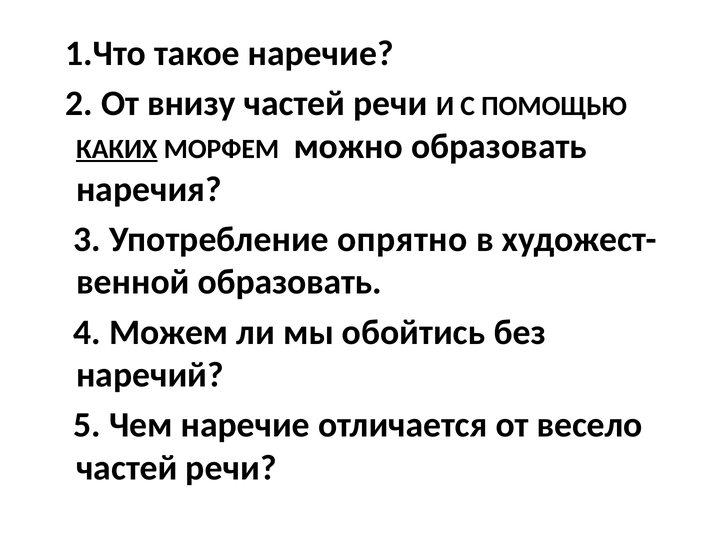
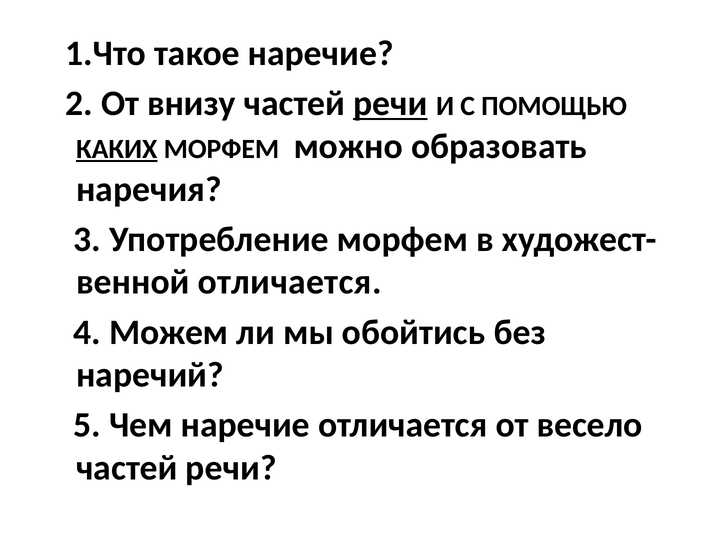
речи at (390, 103) underline: none -> present
Употребление опрятно: опрятно -> морфем
образовать at (290, 282): образовать -> отличается
